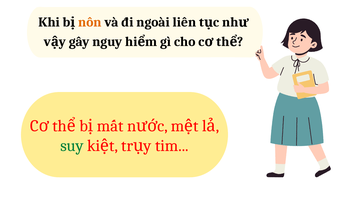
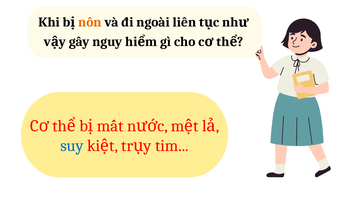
suy colour: green -> blue
